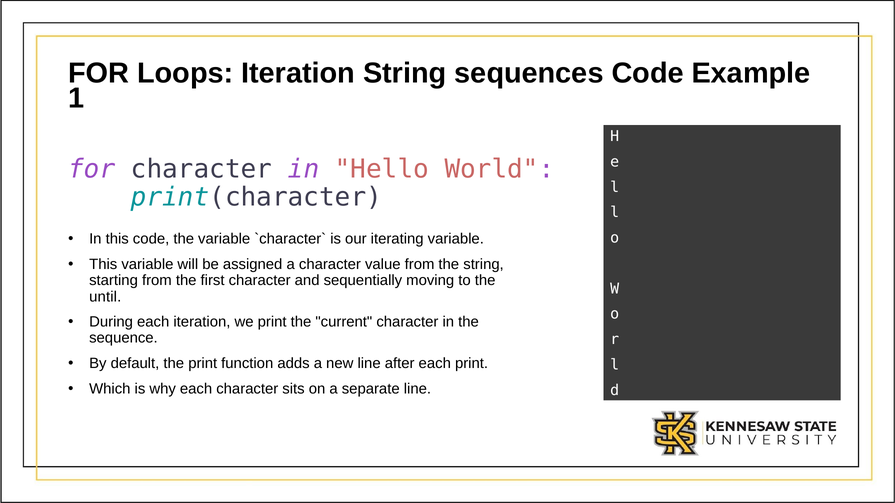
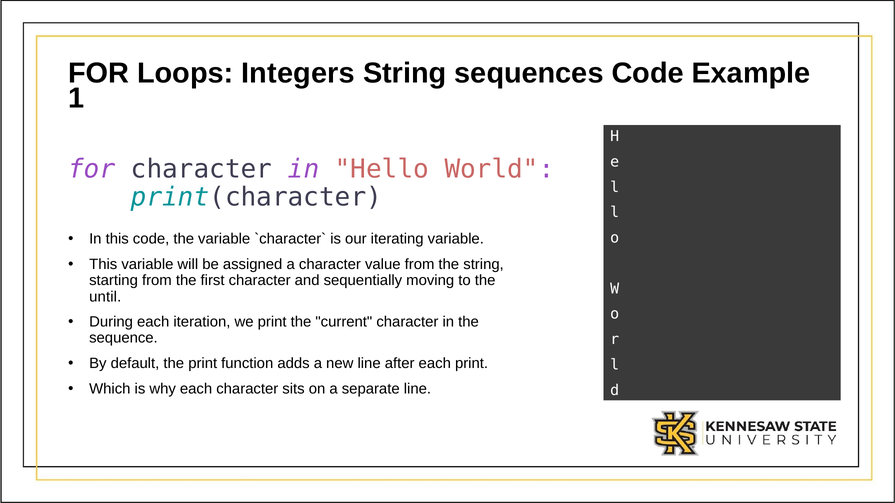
Loops Iteration: Iteration -> Integers
